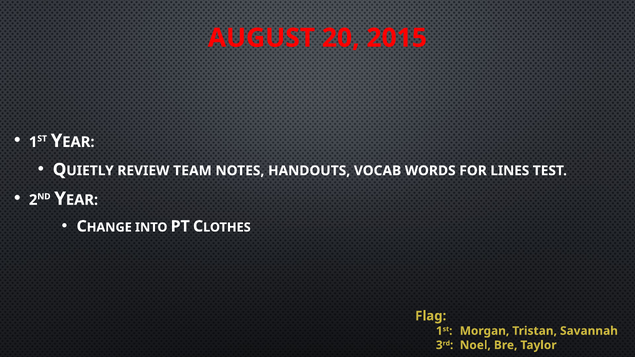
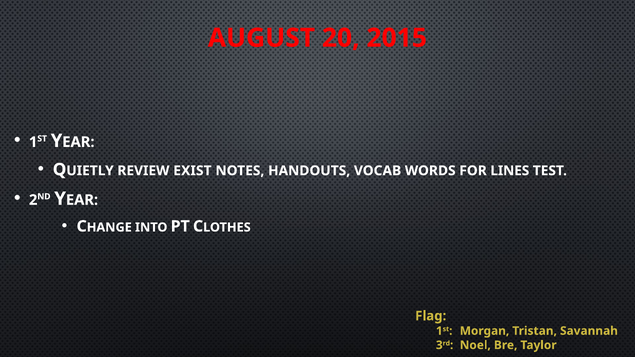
TEAM: TEAM -> EXIST
